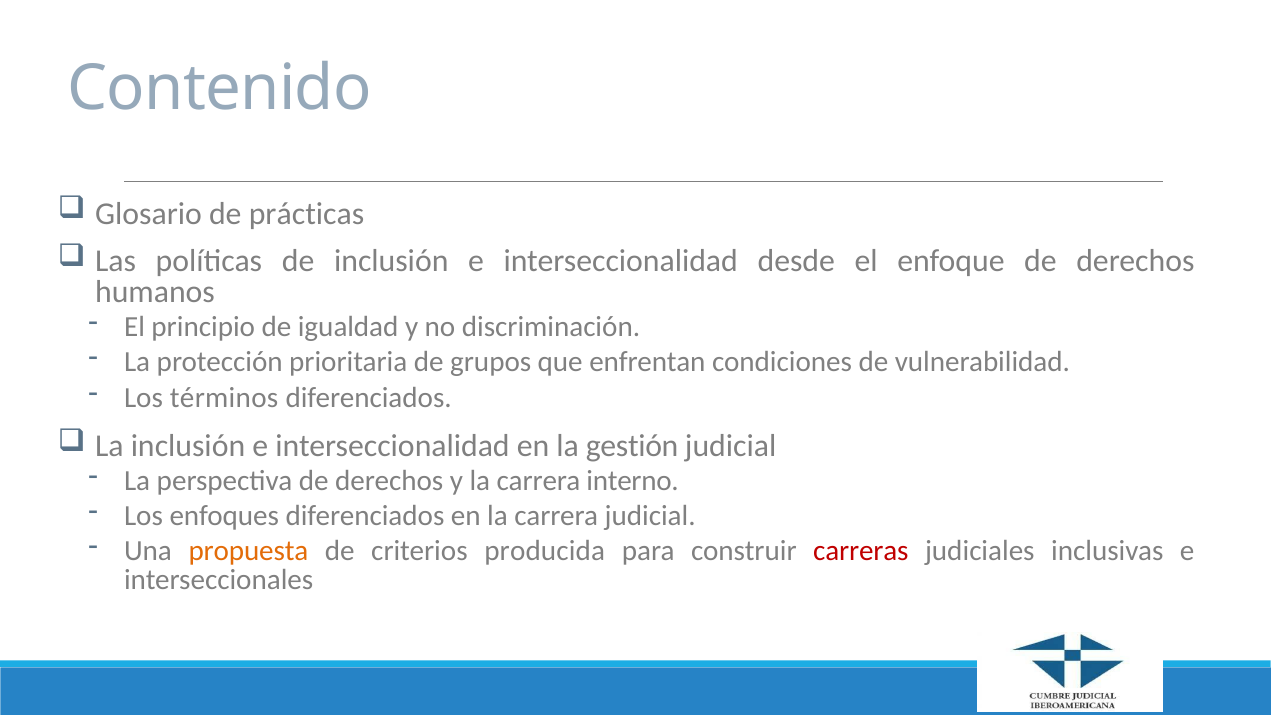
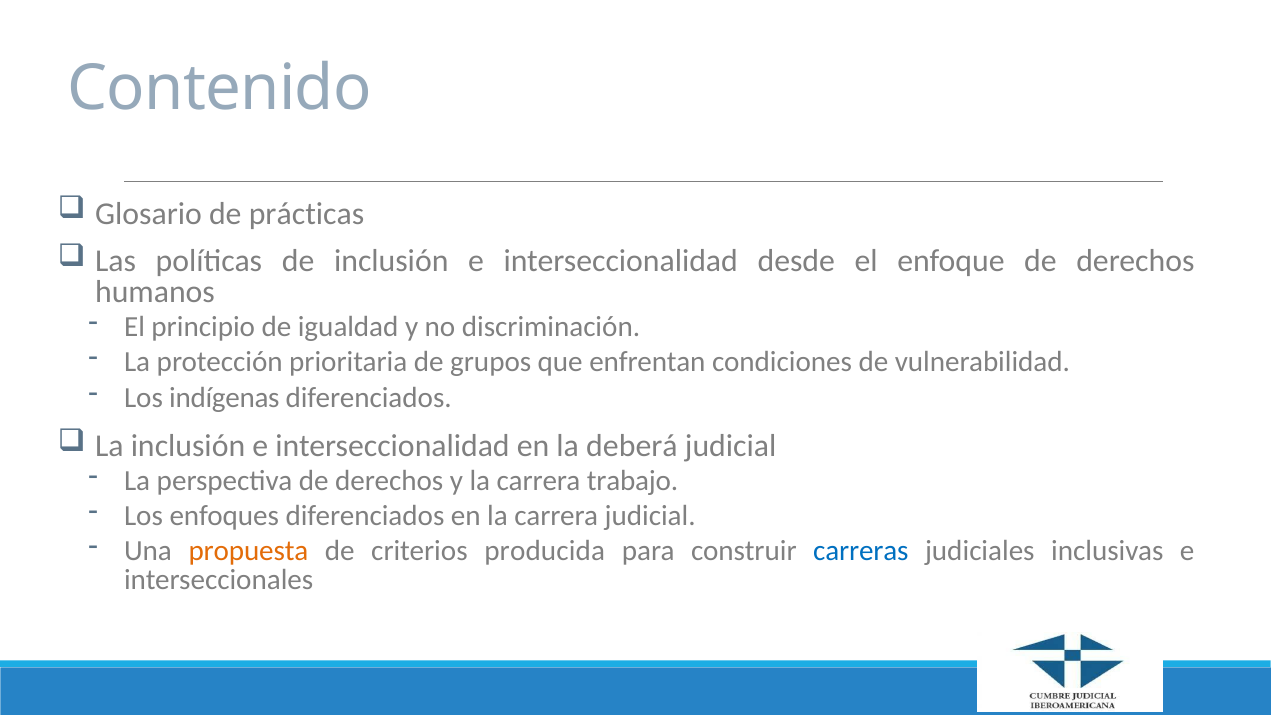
términos: términos -> indígenas
gestión: gestión -> deberá
interno: interno -> trabajo
carreras colour: red -> blue
